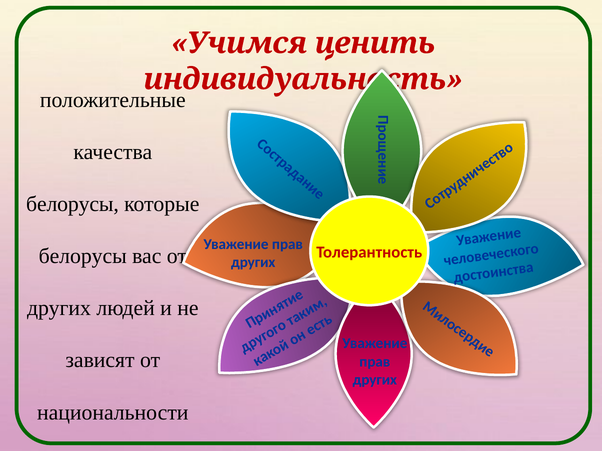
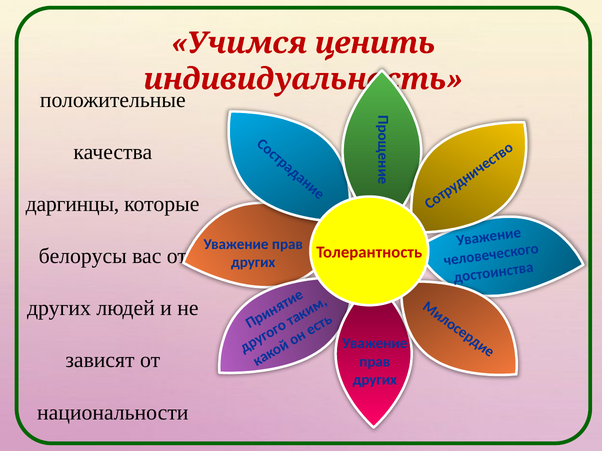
белорусы at (72, 204): белорусы -> даргинцы
